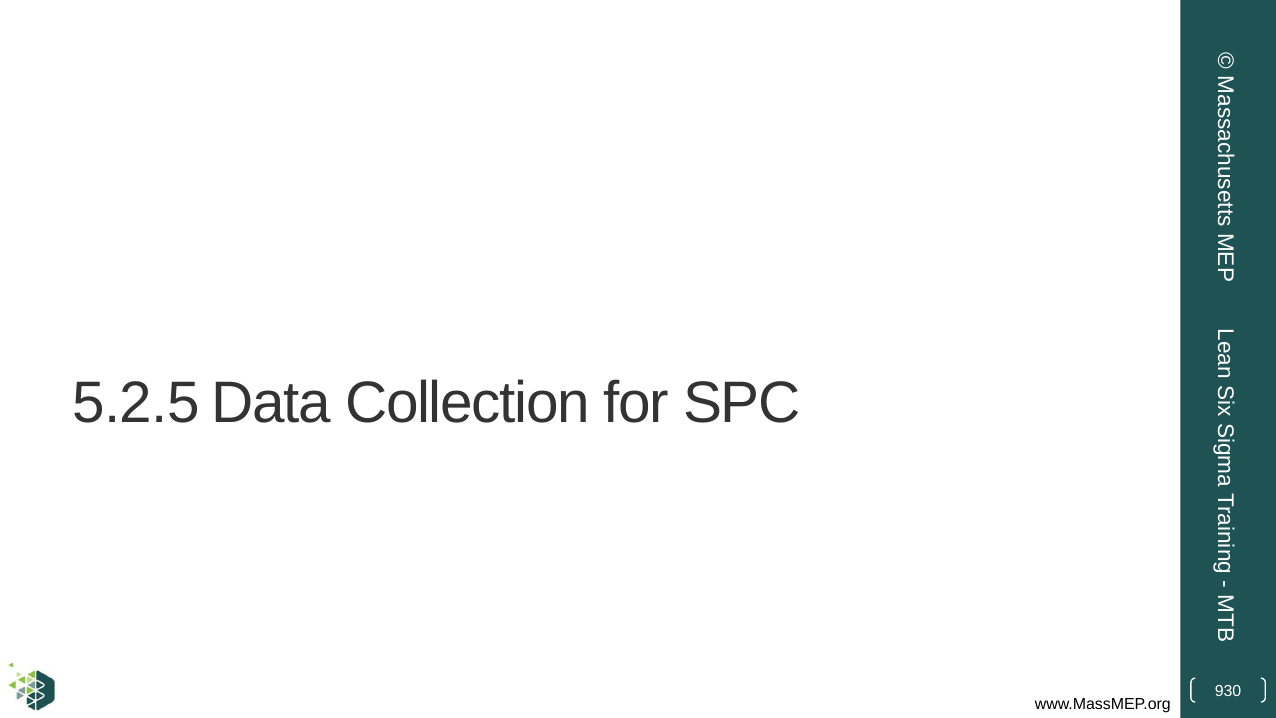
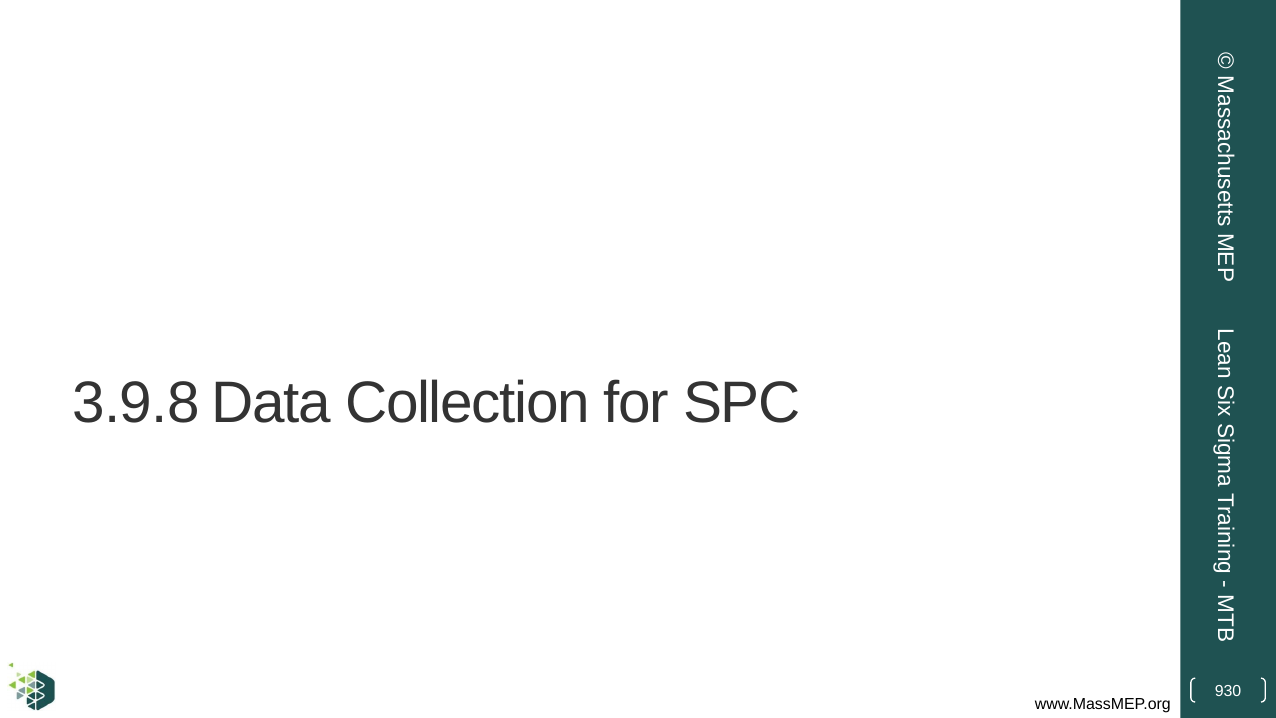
5.2.5: 5.2.5 -> 3.9.8
